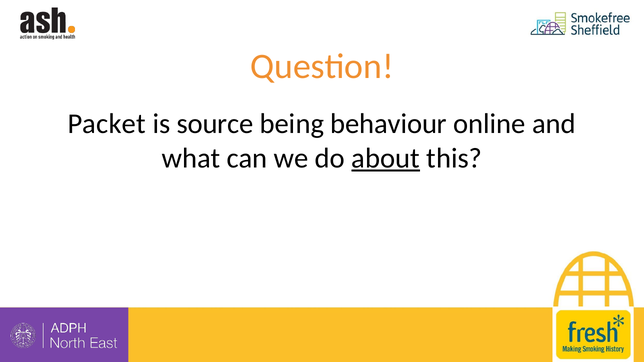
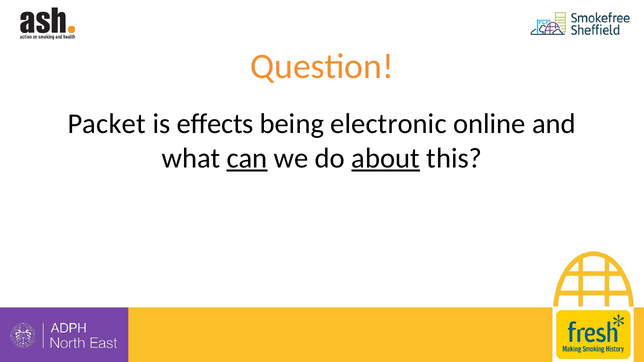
source: source -> effects
behaviour: behaviour -> electronic
can underline: none -> present
